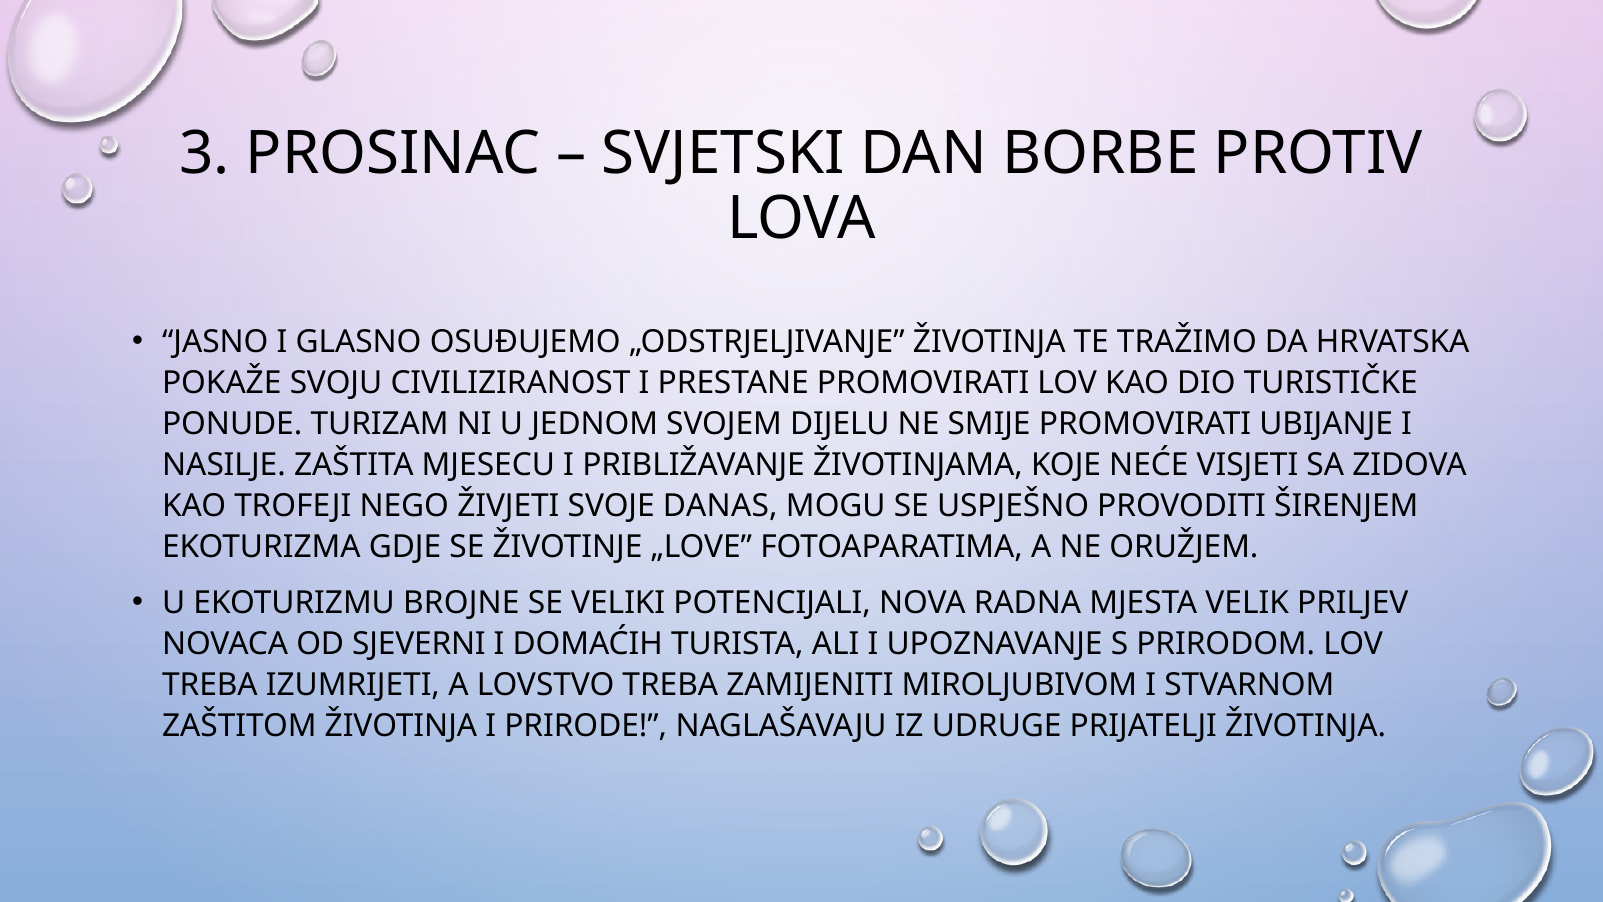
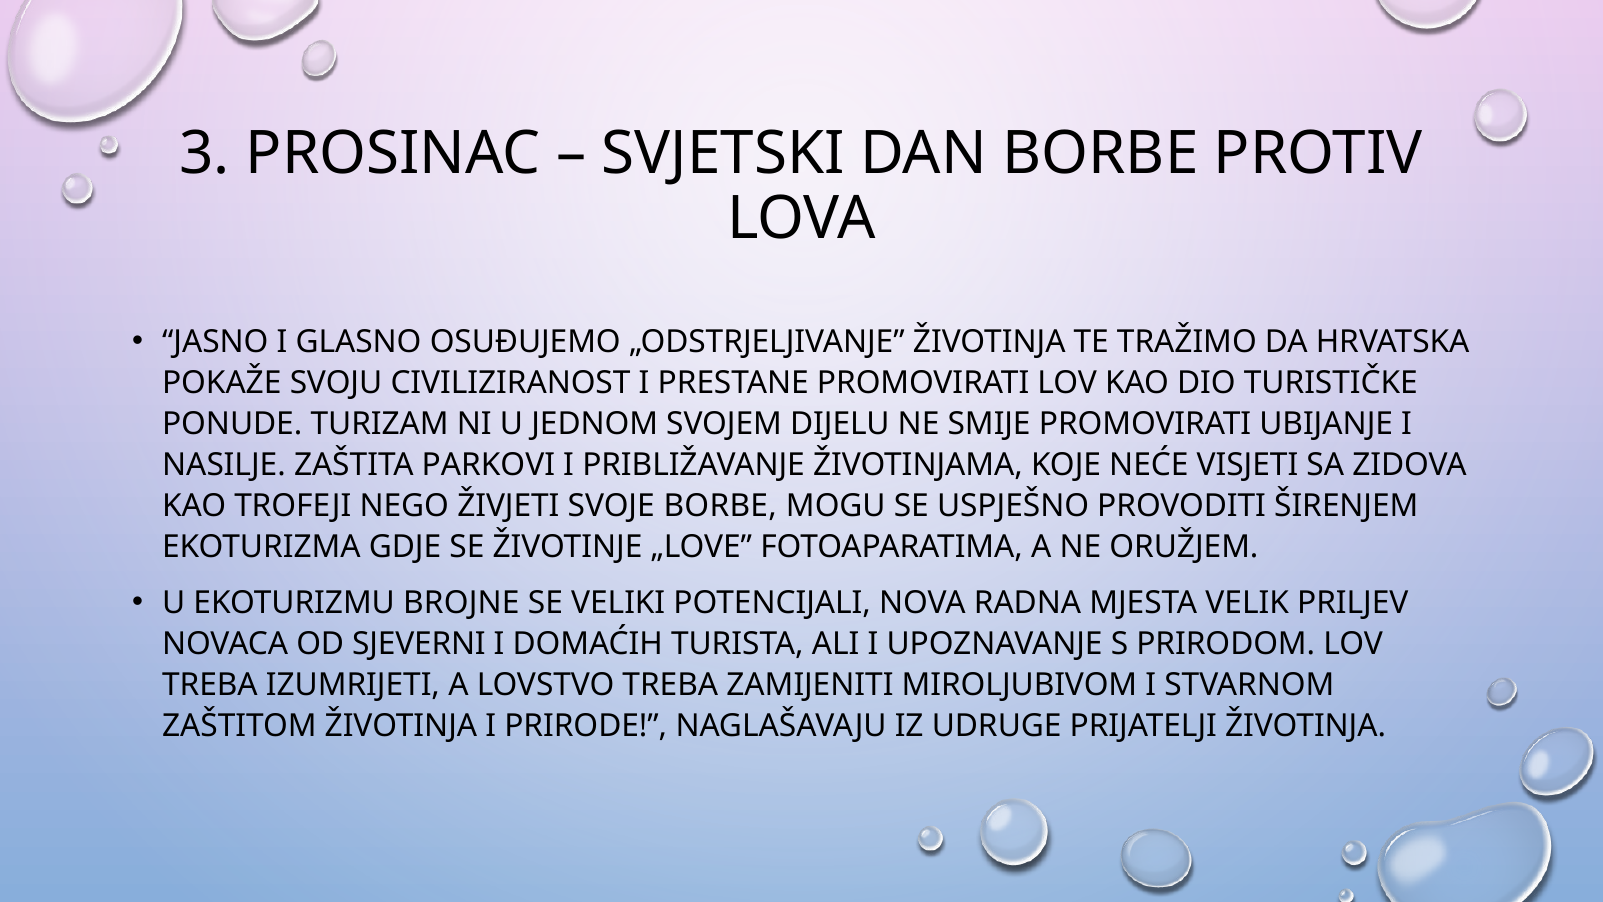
MJESECU: MJESECU -> PARKOVI
SVOJE DANAS: DANAS -> BORBE
